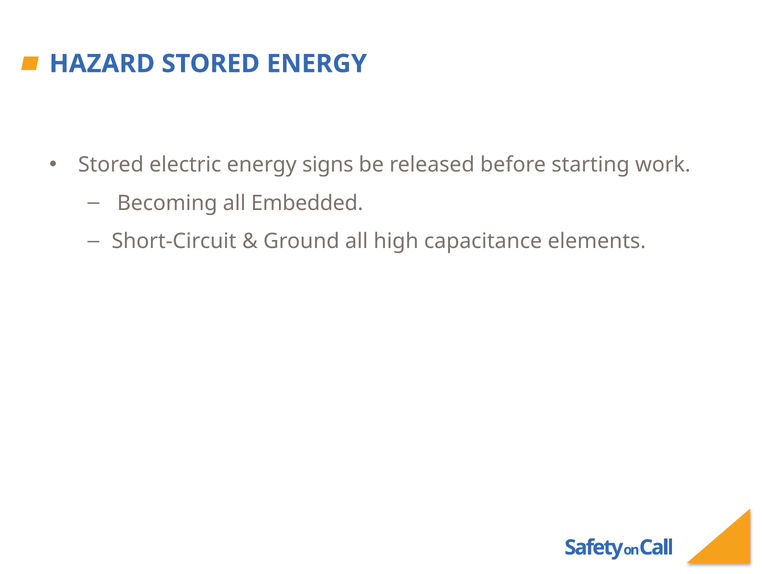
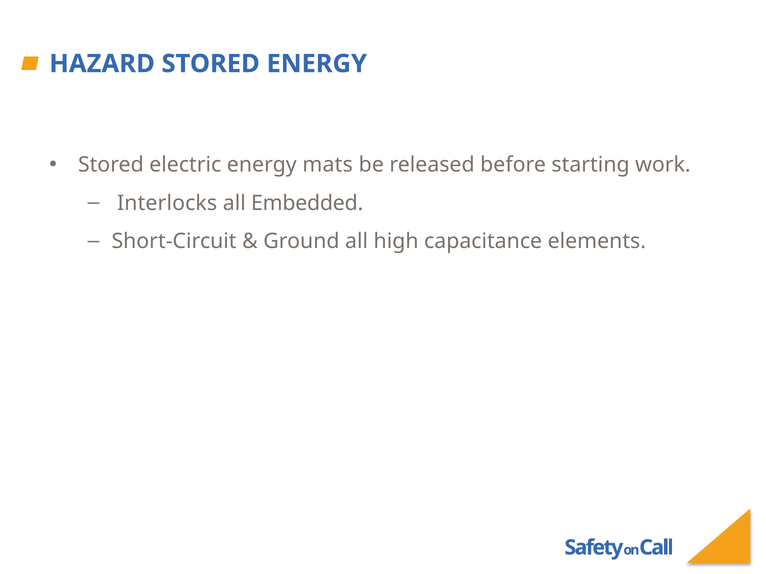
signs: signs -> mats
Becoming: Becoming -> Interlocks
